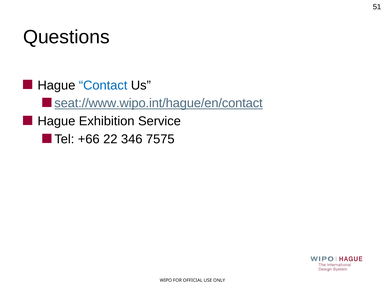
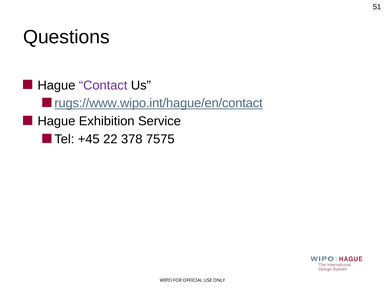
Contact colour: blue -> purple
seat://www.wipo.int/hague/en/contact: seat://www.wipo.int/hague/en/contact -> rugs://www.wipo.int/hague/en/contact
+66: +66 -> +45
346: 346 -> 378
